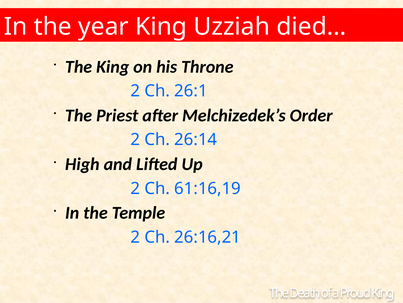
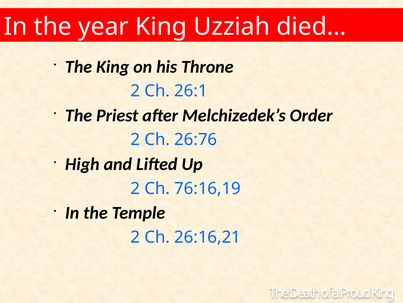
26:14: 26:14 -> 26:76
61:16,19: 61:16,19 -> 76:16,19
